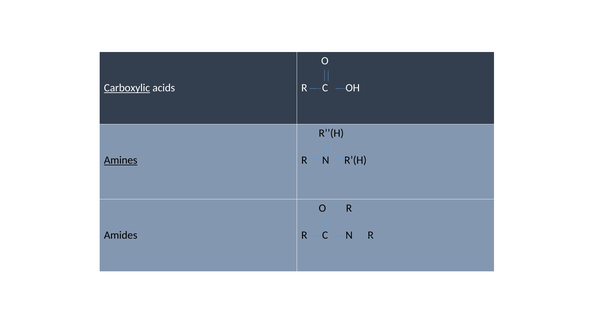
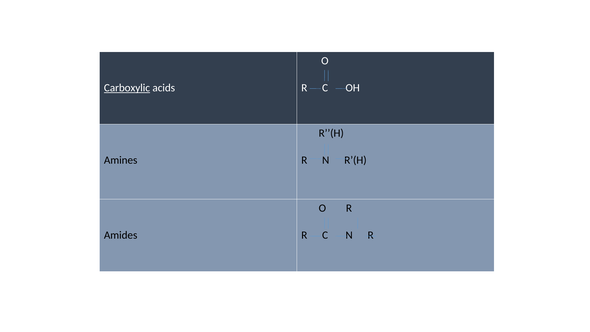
Amines underline: present -> none
